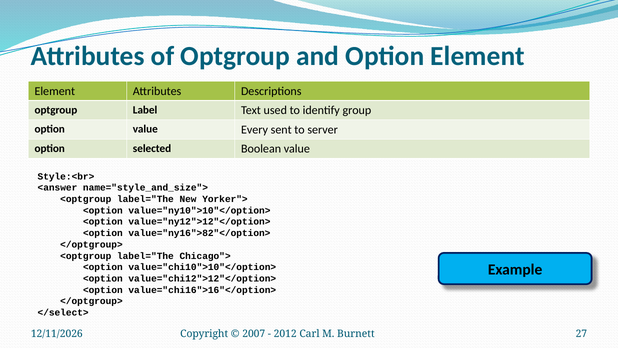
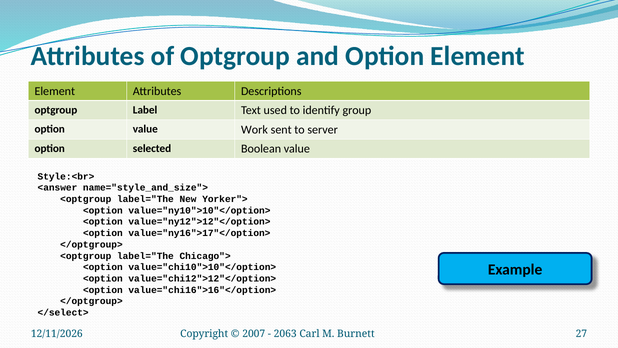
Every: Every -> Work
value="ny16">82"</option>: value="ny16">82"</option> -> value="ny16">17"</option>
2012: 2012 -> 2063
